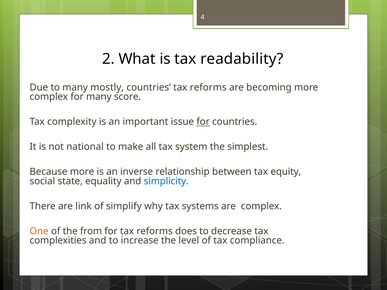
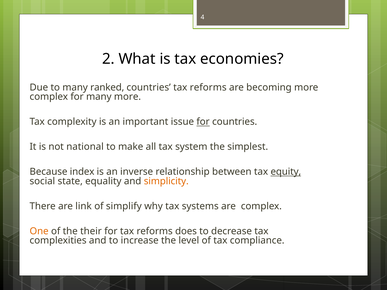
readability: readability -> economies
mostly: mostly -> ranked
many score: score -> more
Because more: more -> index
equity underline: none -> present
simplicity colour: blue -> orange
from: from -> their
